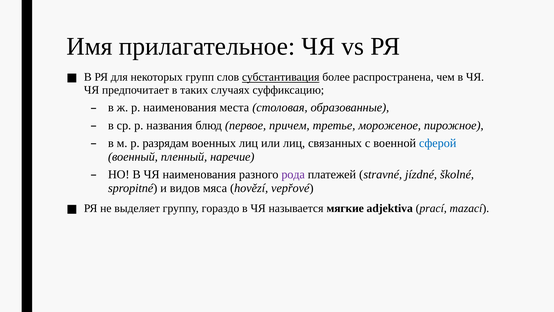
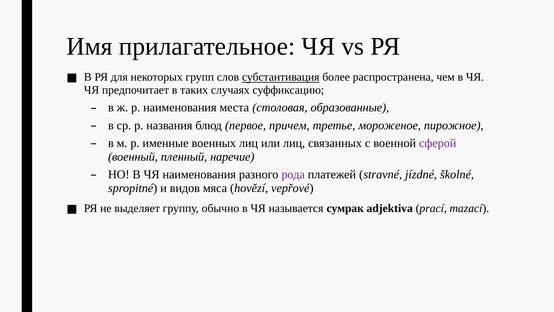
разрядам: разрядам -> именные
сферой colour: blue -> purple
гораздо: гораздо -> обычно
мягкие: мягкие -> сумрак
